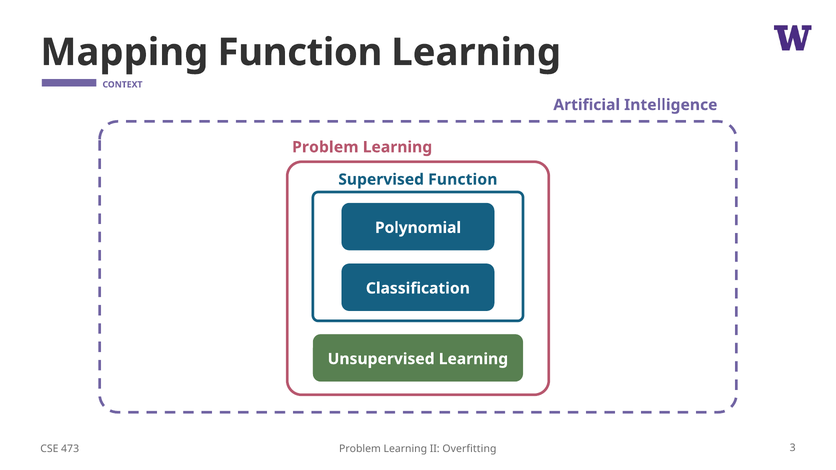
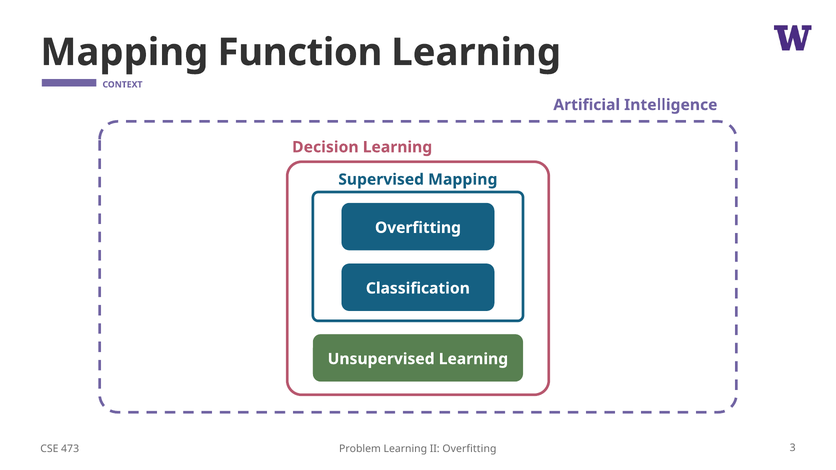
Problem at (325, 147): Problem -> Decision
Supervised Function: Function -> Mapping
Polynomial at (418, 228): Polynomial -> Overfitting
